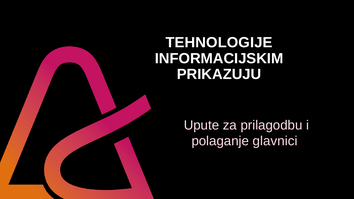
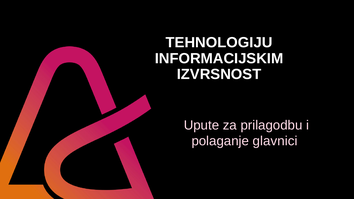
TEHNOLOGIJE: TEHNOLOGIJE -> TEHNOLOGIJU
PRIKAZUJU: PRIKAZUJU -> IZVRSNOST
